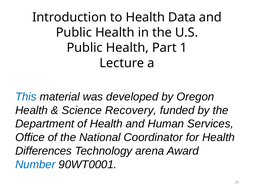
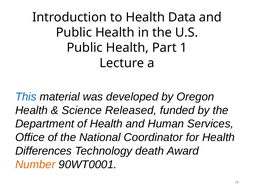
Recovery: Recovery -> Released
arena: arena -> death
Number colour: blue -> orange
